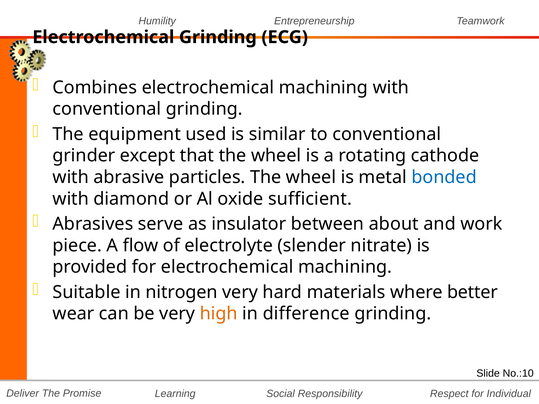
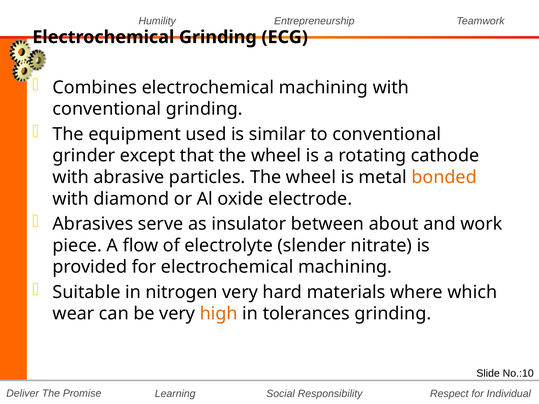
bonded colour: blue -> orange
sufficient: sufficient -> electrode
better: better -> which
difference: difference -> tolerances
